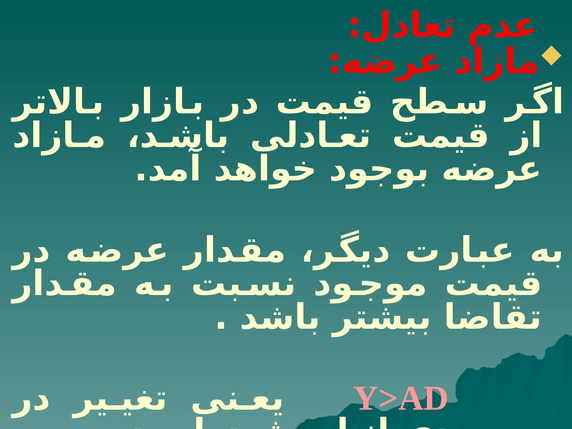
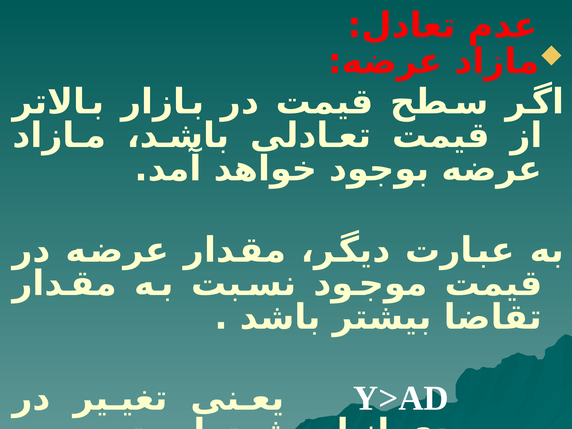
Y>AD colour: pink -> white
